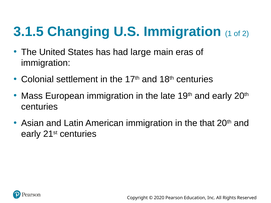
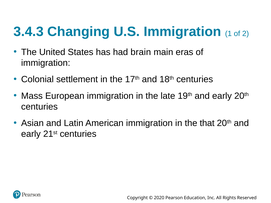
3.1.5: 3.1.5 -> 3.4.3
large: large -> brain
